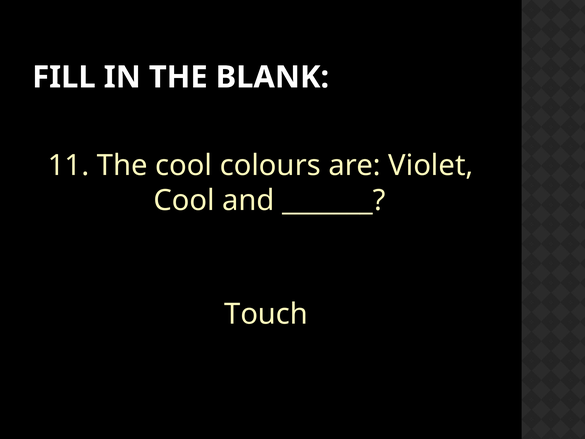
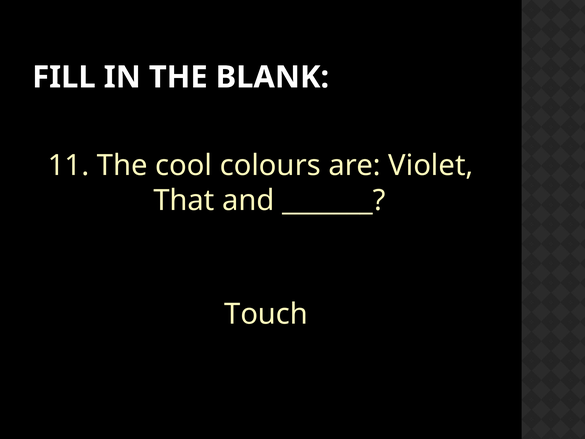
Cool at (184, 201): Cool -> That
